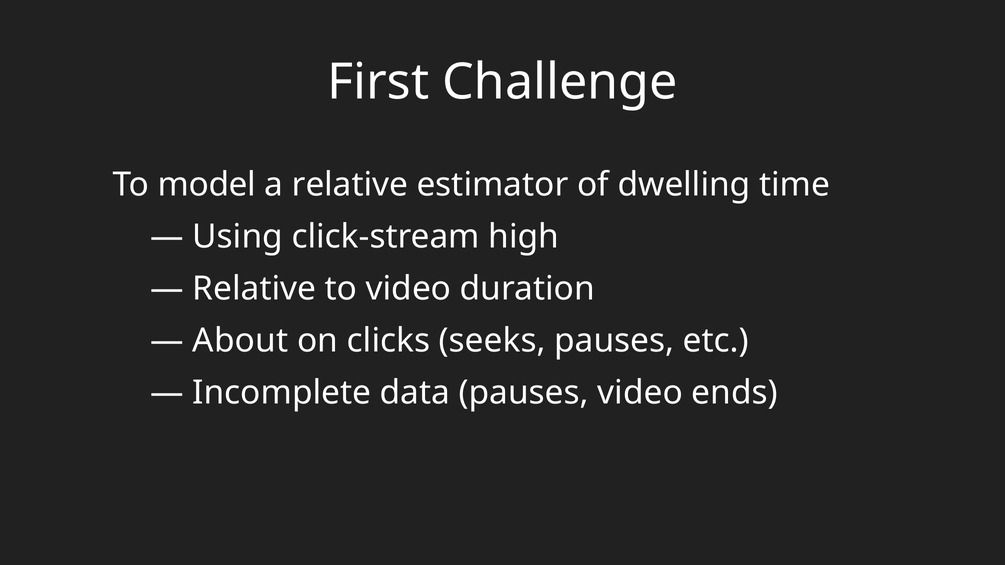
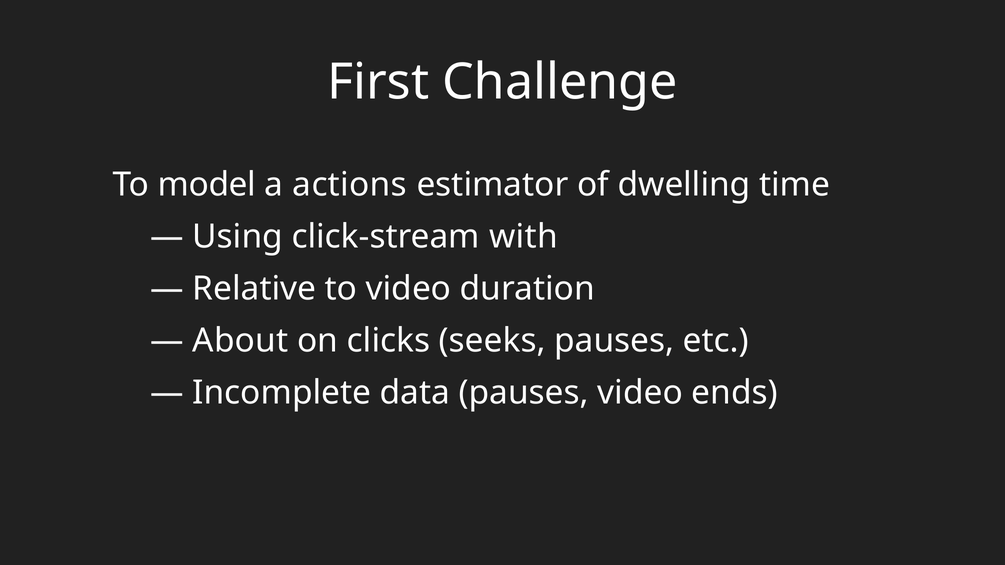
a relative: relative -> actions
high: high -> with
